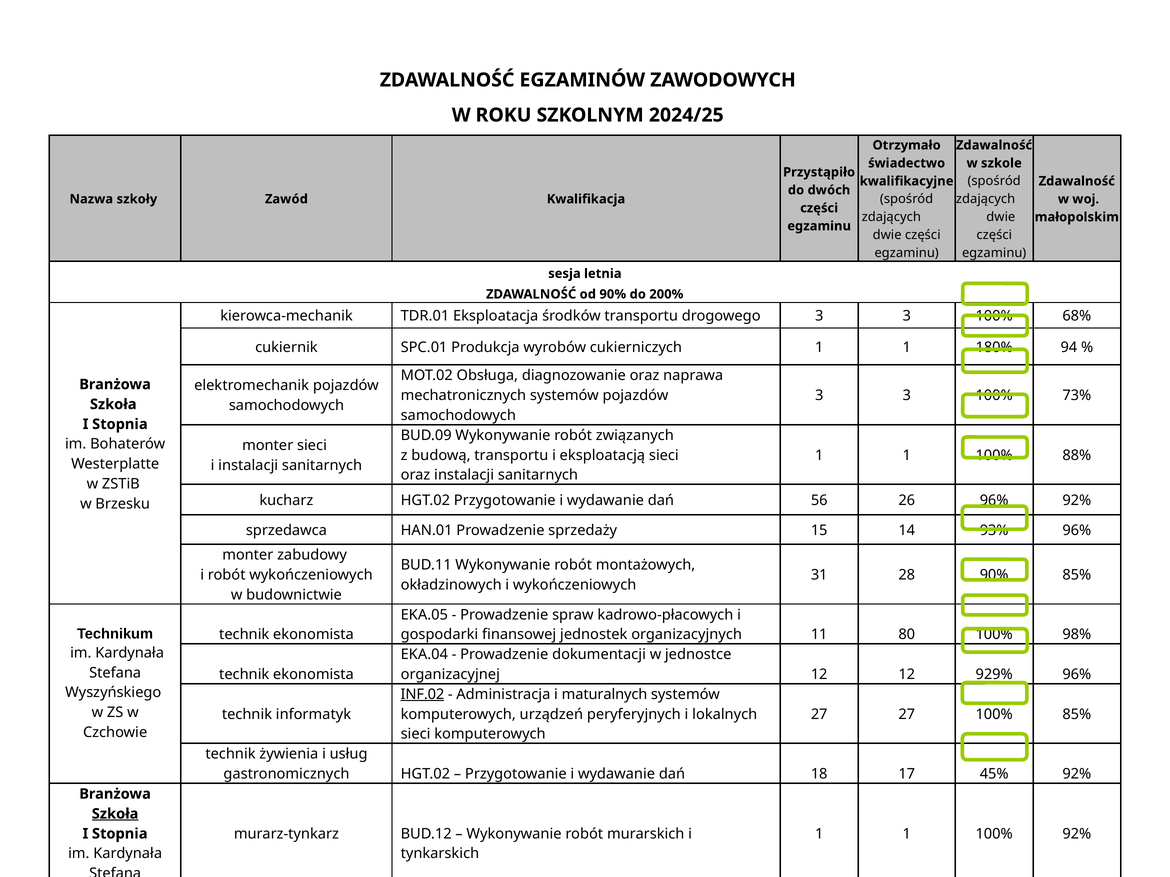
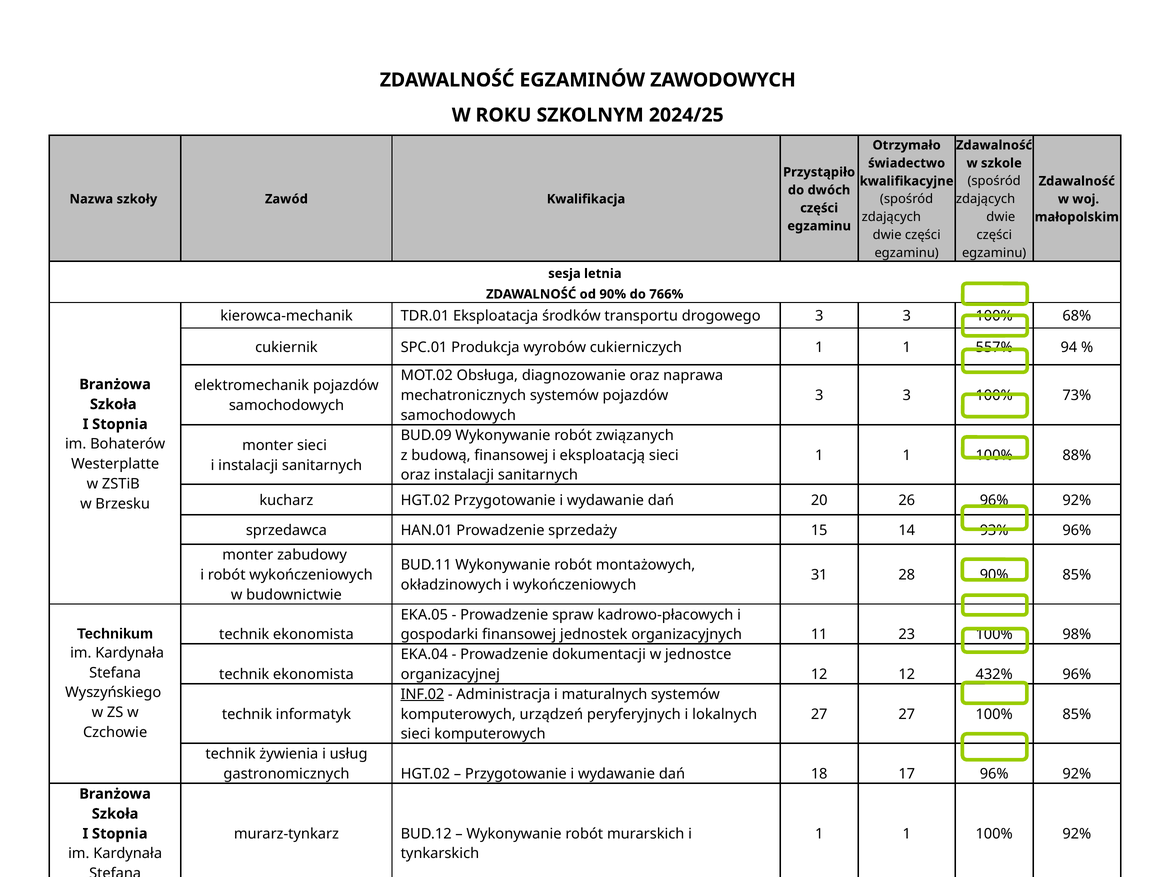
200%: 200% -> 766%
180%: 180% -> 557%
budową transportu: transportu -> finansowej
56: 56 -> 20
80: 80 -> 23
929%: 929% -> 432%
17 45%: 45% -> 96%
Szkoła at (115, 814) underline: present -> none
